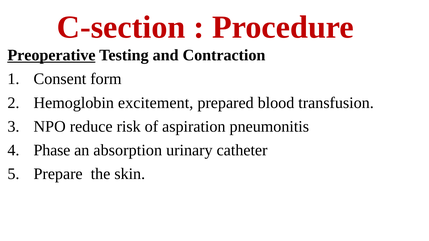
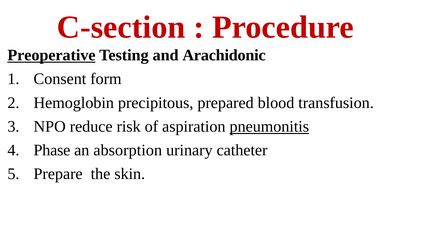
Contraction: Contraction -> Arachidonic
excitement: excitement -> precipitous
pneumonitis underline: none -> present
